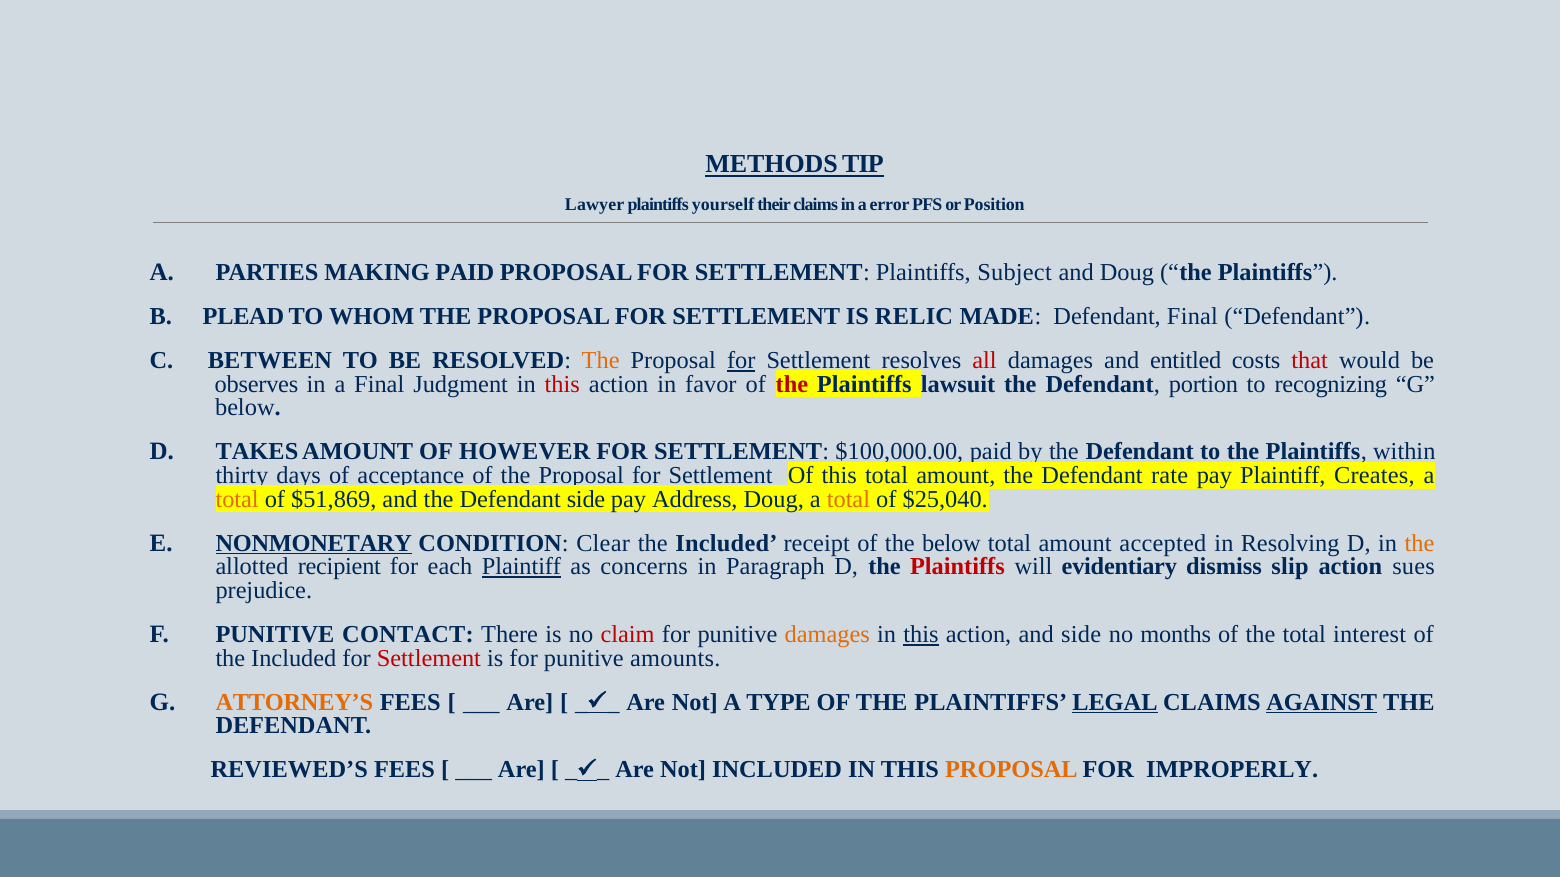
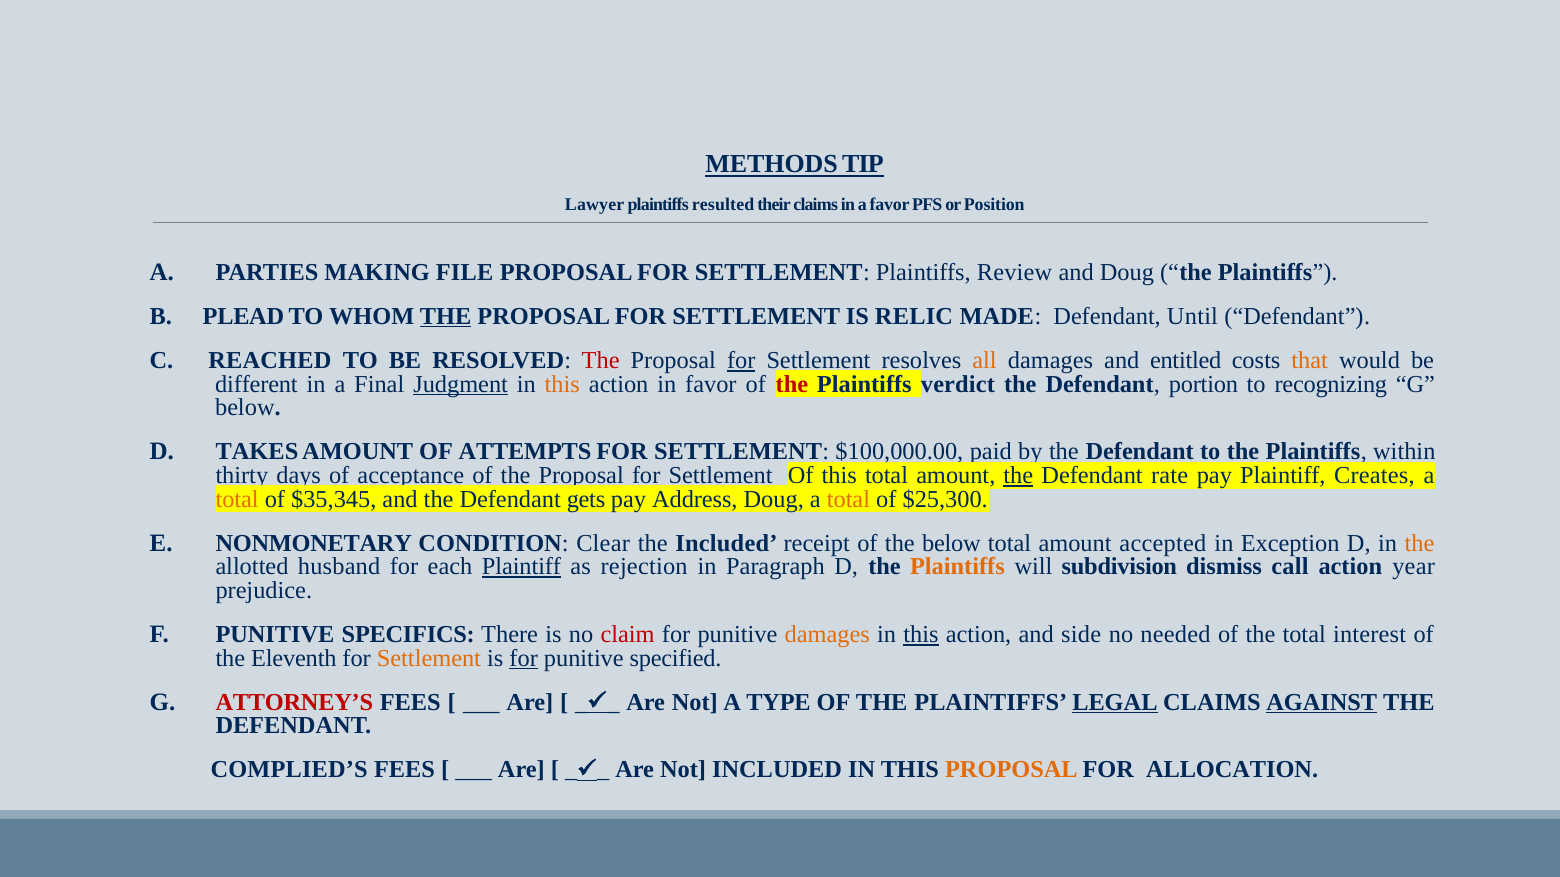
yourself: yourself -> resulted
a error: error -> favor
MAKING PAID: PAID -> FILE
Subject: Subject -> Review
THE at (446, 316) underline: none -> present
Defendant Final: Final -> Until
BETWEEN: BETWEEN -> REACHED
The at (601, 361) colour: orange -> red
all colour: red -> orange
that colour: red -> orange
observes: observes -> different
Judgment underline: none -> present
this at (562, 384) colour: red -> orange
lawsuit: lawsuit -> verdict
HOWEVER: HOWEVER -> ATTEMPTS
the at (1018, 476) underline: none -> present
$51,869: $51,869 -> $35,345
Defendant side: side -> gets
$25,040: $25,040 -> $25,300
NONMONETARY underline: present -> none
Resolving: Resolving -> Exception
recipient: recipient -> husband
concerns: concerns -> rejection
Plaintiffs at (957, 567) colour: red -> orange
evidentiary: evidentiary -> subdivision
slip: slip -> call
sues: sues -> year
CONTACT: CONTACT -> SPECIFICS
months: months -> needed
Included at (294, 658): Included -> Eleventh
Settlement at (429, 658) colour: red -> orange
for at (524, 658) underline: none -> present
amounts: amounts -> specified
ATTORNEY’S colour: orange -> red
REVIEWED’S: REVIEWED’S -> COMPLIED’S
IMPROPERLY: IMPROPERLY -> ALLOCATION
